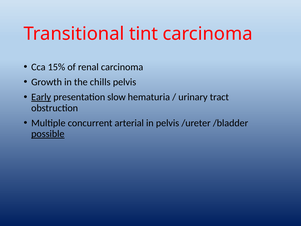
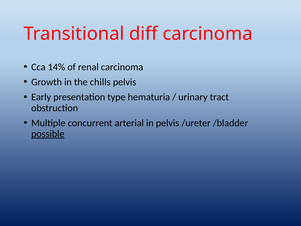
tint: tint -> diff
15%: 15% -> 14%
Early underline: present -> none
slow: slow -> type
